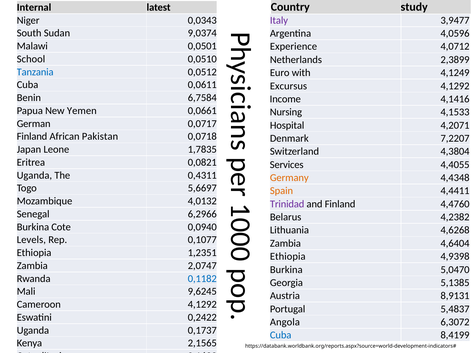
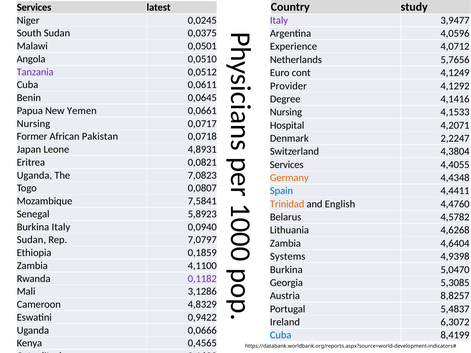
Internal at (34, 7): Internal -> Services
0,0343: 0,0343 -> 0,0245
9,0374: 9,0374 -> 0,0375
School at (31, 59): School -> Angola
2,3899: 2,3899 -> 5,7656
Tanzania colour: blue -> purple
with: with -> cont
Excursus: Excursus -> Provider
6,7584: 6,7584 -> 0,0645
Income at (285, 99): Income -> Degree
German at (34, 124): German -> Nursing
Finland at (32, 137): Finland -> Former
7,2207: 7,2207 -> 2,2247
1,7835: 1,7835 -> 4,8931
0,4311: 0,4311 -> 7,0823
5,6697: 5,6697 -> 0,0807
Spain colour: orange -> blue
4,0132: 4,0132 -> 7,5841
Trinidad colour: purple -> orange
and Finland: Finland -> English
6,2966: 6,2966 -> 5,8923
4,2382: 4,2382 -> 4,5782
Burkina Cote: Cote -> Italy
Levels at (31, 240): Levels -> Sudan
0,1077: 0,1077 -> 7,0797
1,2351: 1,2351 -> 0,1859
Ethiopia at (288, 257): Ethiopia -> Systems
2,0747: 2,0747 -> 4,1100
0,1182 colour: blue -> purple
5,1385: 5,1385 -> 5,3085
9,6245: 9,6245 -> 3,1286
8,9131: 8,9131 -> 8,8257
Cameroon 4,1292: 4,1292 -> 4,8329
0,2422: 0,2422 -> 0,9422
Angola at (285, 322): Angola -> Ireland
0,1737: 0,1737 -> 0,0666
2,1565: 2,1565 -> 0,4565
